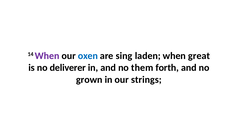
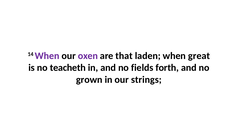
oxen colour: blue -> purple
sing: sing -> that
deliverer: deliverer -> teacheth
them: them -> fields
